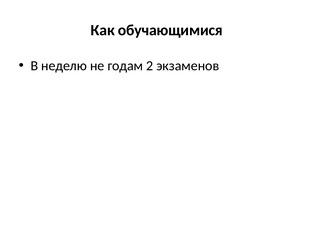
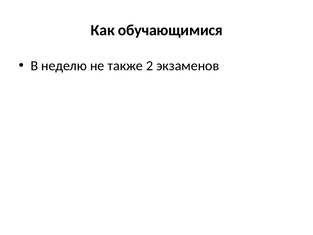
годам: годам -> также
